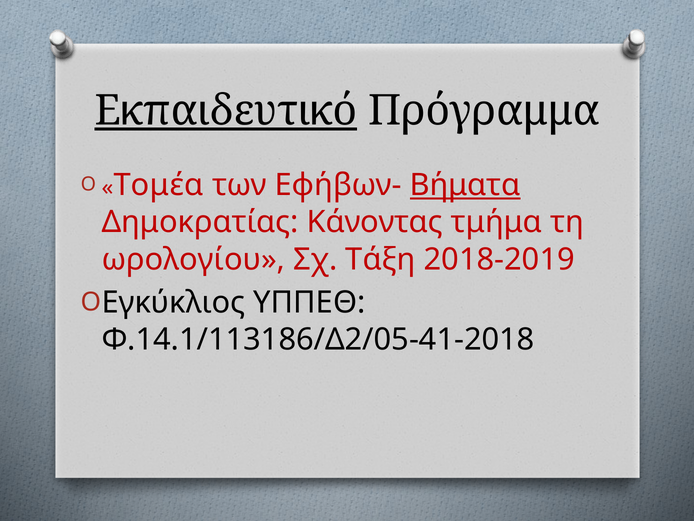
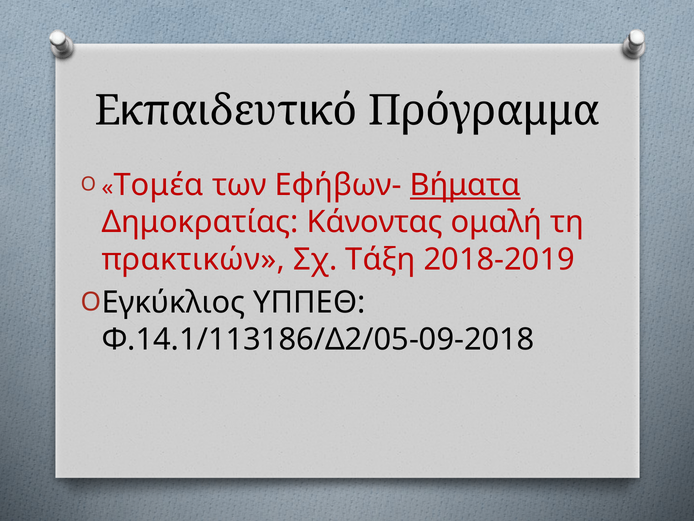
Εκπαιδευτικό underline: present -> none
τμήμα: τμήμα -> ομαλή
ωρολογίου: ωρολογίου -> πρακτικών
Φ.14.1/113186/Δ2/05-41-2018: Φ.14.1/113186/Δ2/05-41-2018 -> Φ.14.1/113186/Δ2/05-09-2018
